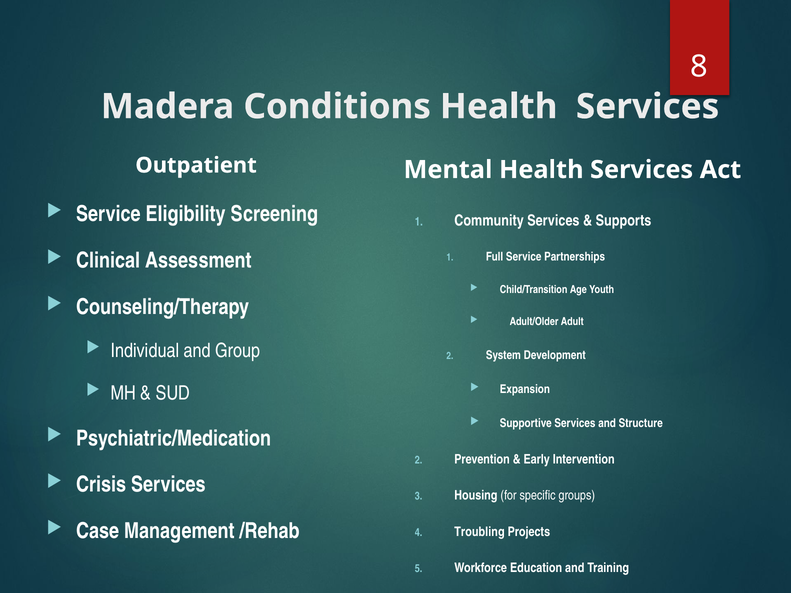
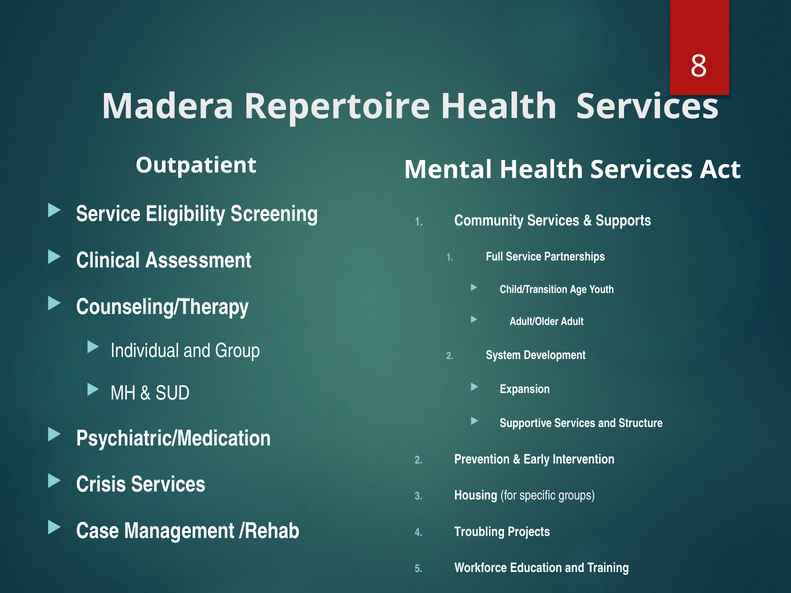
Conditions: Conditions -> Repertoire
